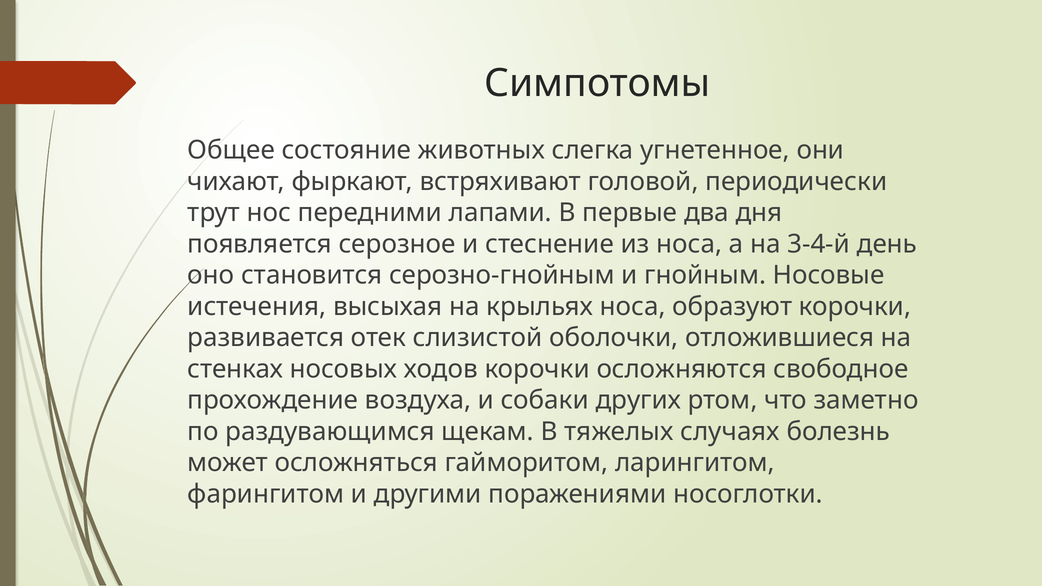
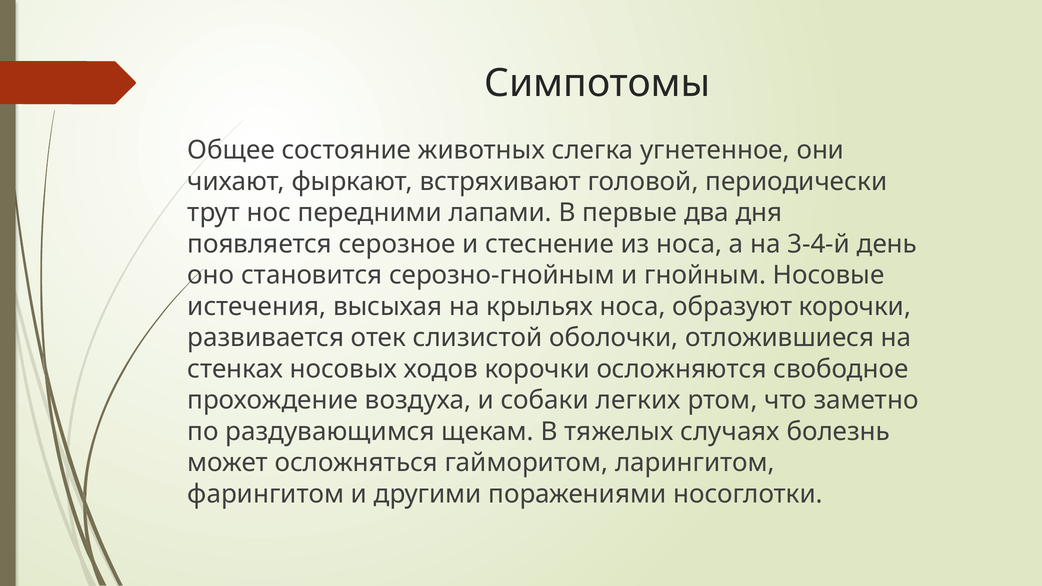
других: других -> легких
